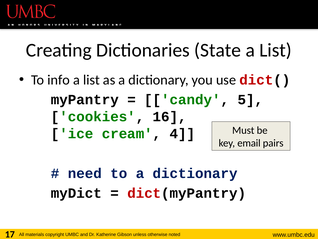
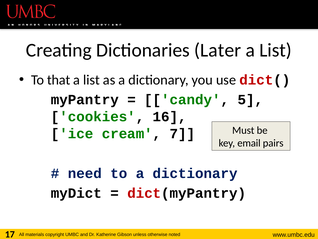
State: State -> Later
info: info -> that
4: 4 -> 7
